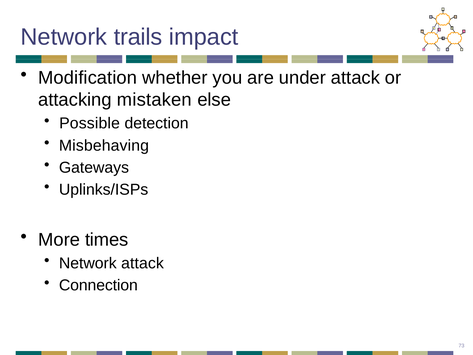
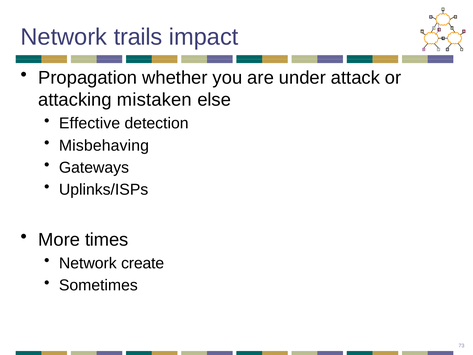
Modification: Modification -> Propagation
Possible: Possible -> Effective
Network attack: attack -> create
Connection: Connection -> Sometimes
